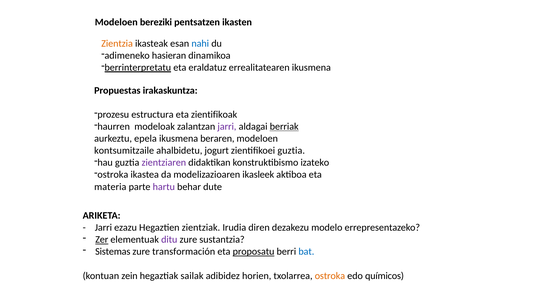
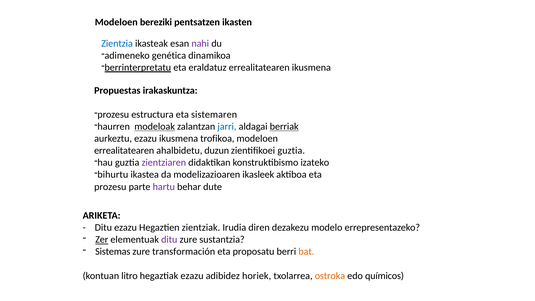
Zientzia colour: orange -> blue
nahi colour: blue -> purple
hasieran: hasieran -> genética
zientifikoak: zientifikoak -> sistemaren
modeloak underline: none -> present
jarri at (227, 126) colour: purple -> blue
aurkeztu epela: epela -> ezazu
beraren: beraren -> trofikoa
kontsumitzaile at (124, 151): kontsumitzaile -> errealitatearen
jogurt: jogurt -> duzun
ostroka at (113, 175): ostroka -> bihurtu
materia at (110, 187): materia -> prozesu
Jarri at (103, 228): Jarri -> Ditu
proposatu underline: present -> none
bat colour: blue -> orange
zein: zein -> litro
hegaztiak sailak: sailak -> ezazu
horien: horien -> horiek
